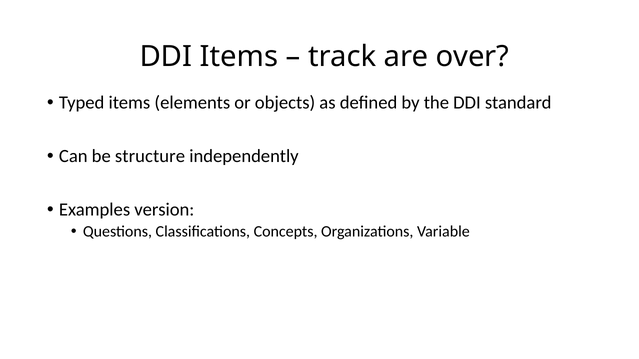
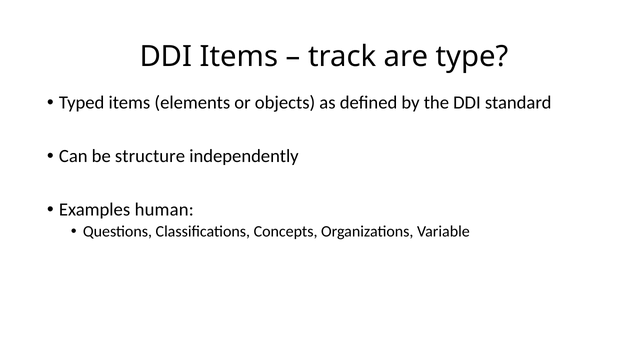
over: over -> type
version: version -> human
